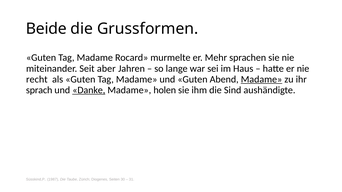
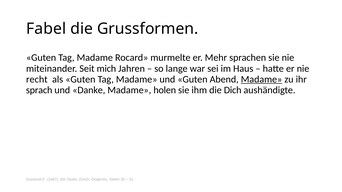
Beide: Beide -> Fabel
aber: aber -> mich
Danke underline: present -> none
Sind: Sind -> Dich
